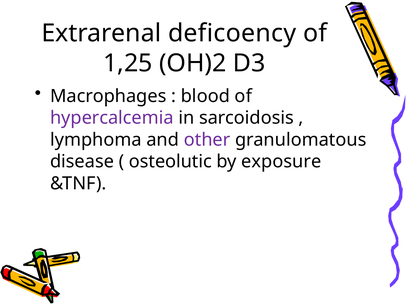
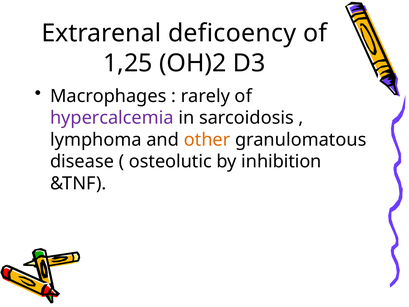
blood: blood -> rarely
other colour: purple -> orange
exposure: exposure -> inhibition
